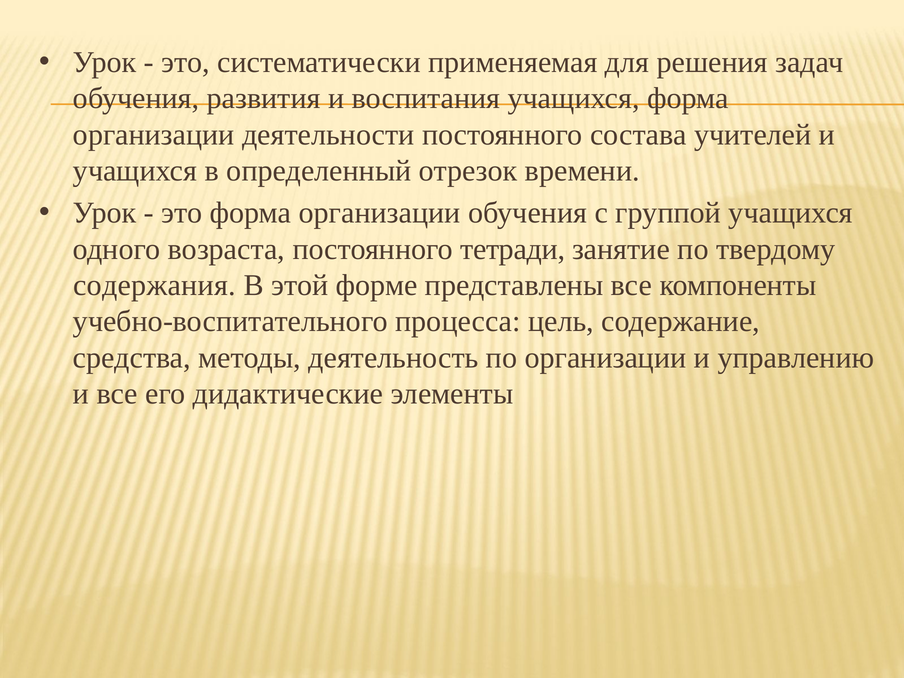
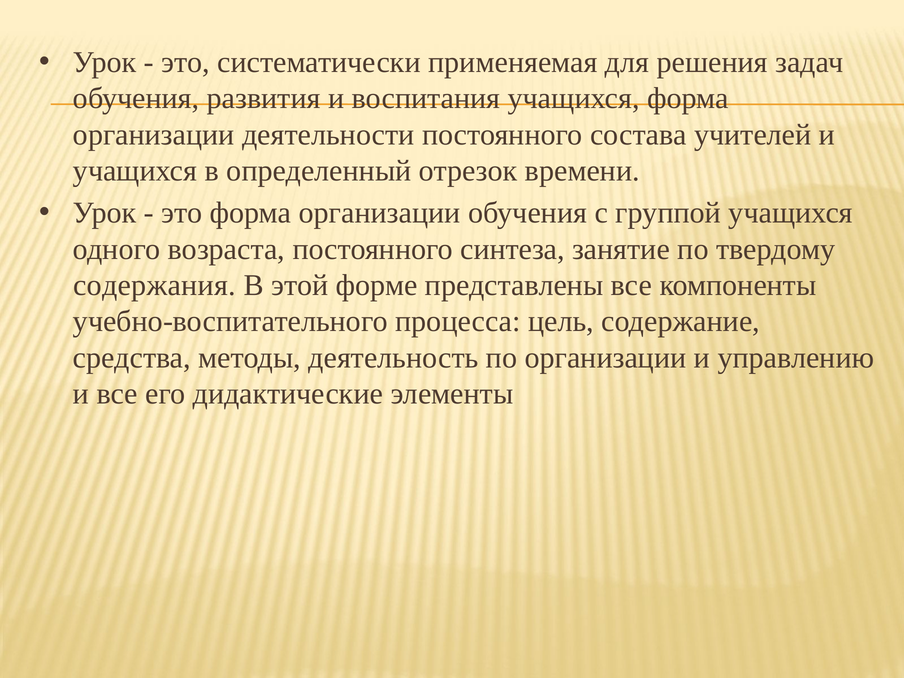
тетради: тетради -> синтеза
